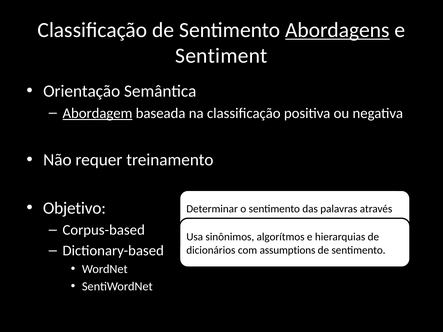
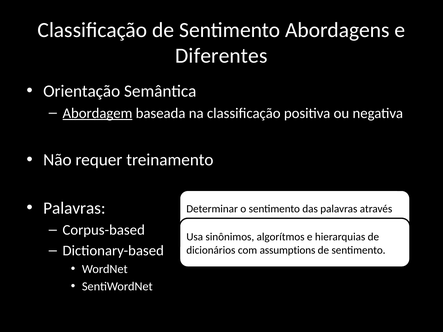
Abordagens underline: present -> none
Sentiment: Sentiment -> Diferentes
Objetivo at (74, 208): Objetivo -> Palavras
